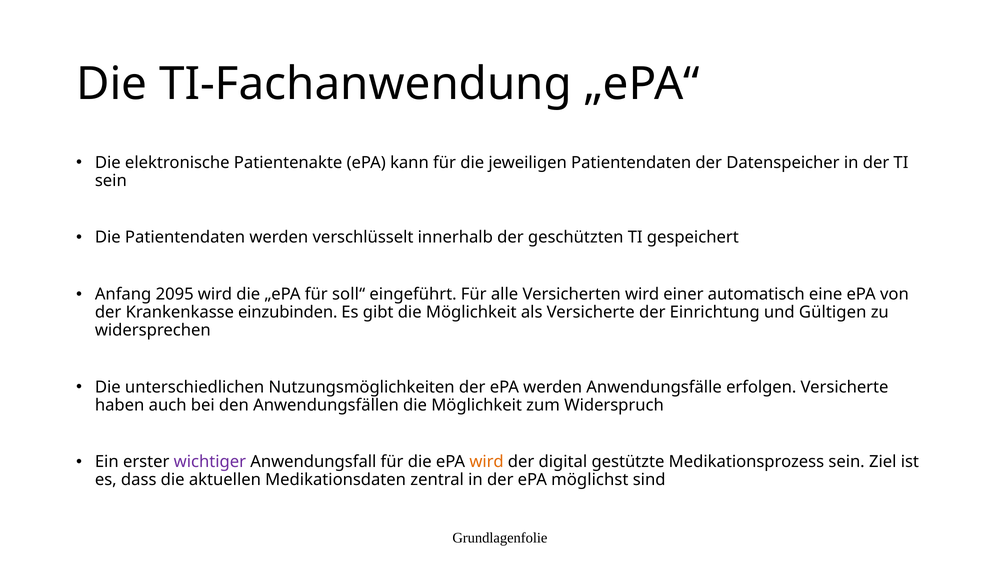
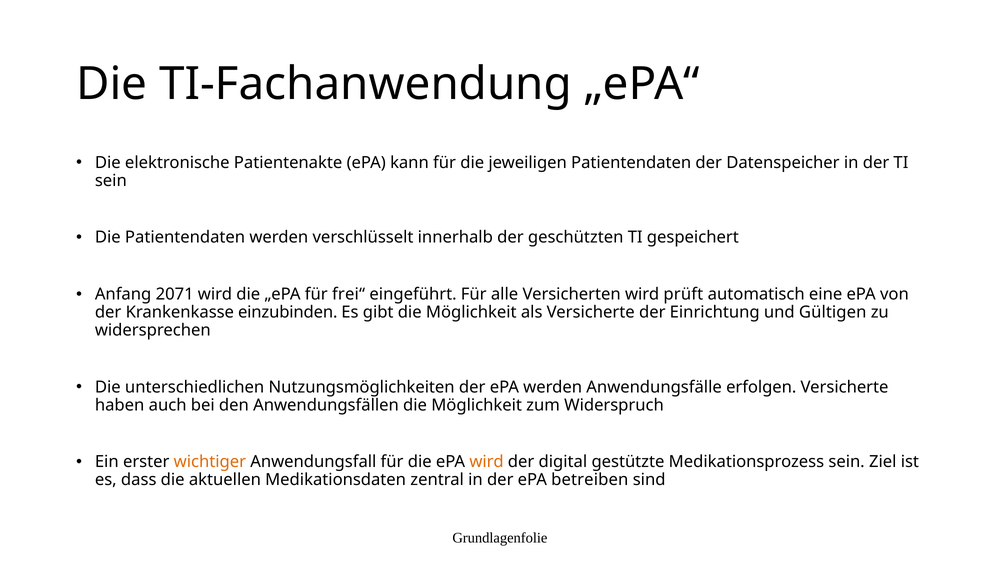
2095: 2095 -> 2071
soll“: soll“ -> frei“
einer: einer -> prüft
wichtiger colour: purple -> orange
möglichst: möglichst -> betreiben
